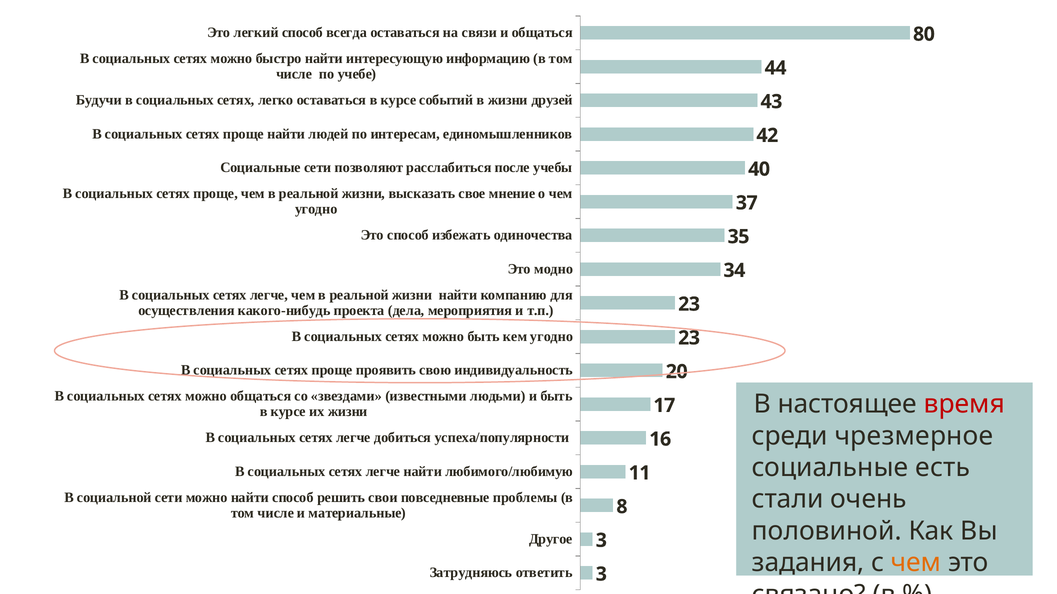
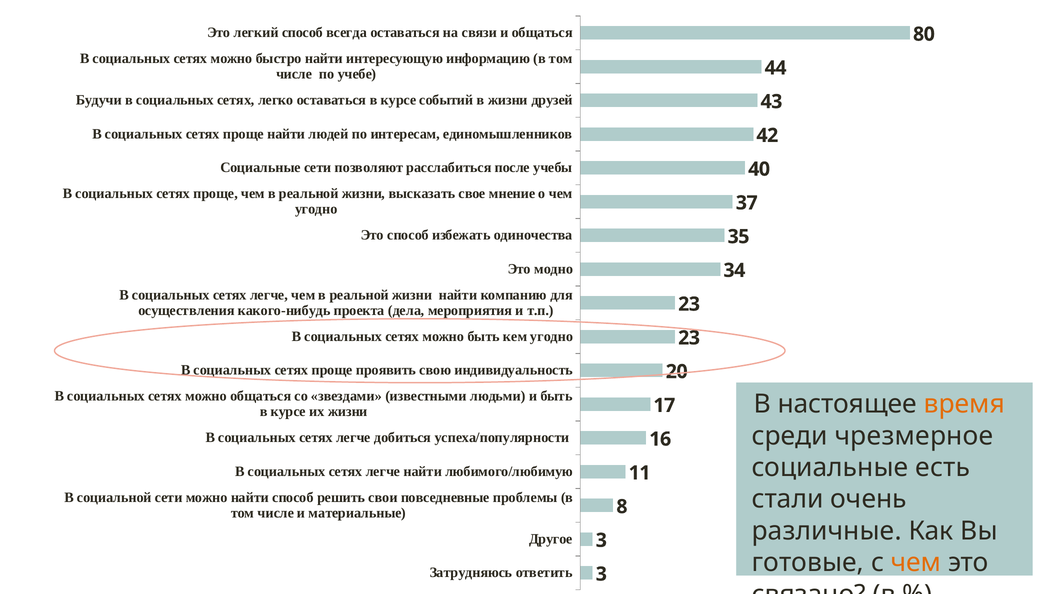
время colour: red -> orange
половиной: половиной -> различные
задания: задания -> готовые
